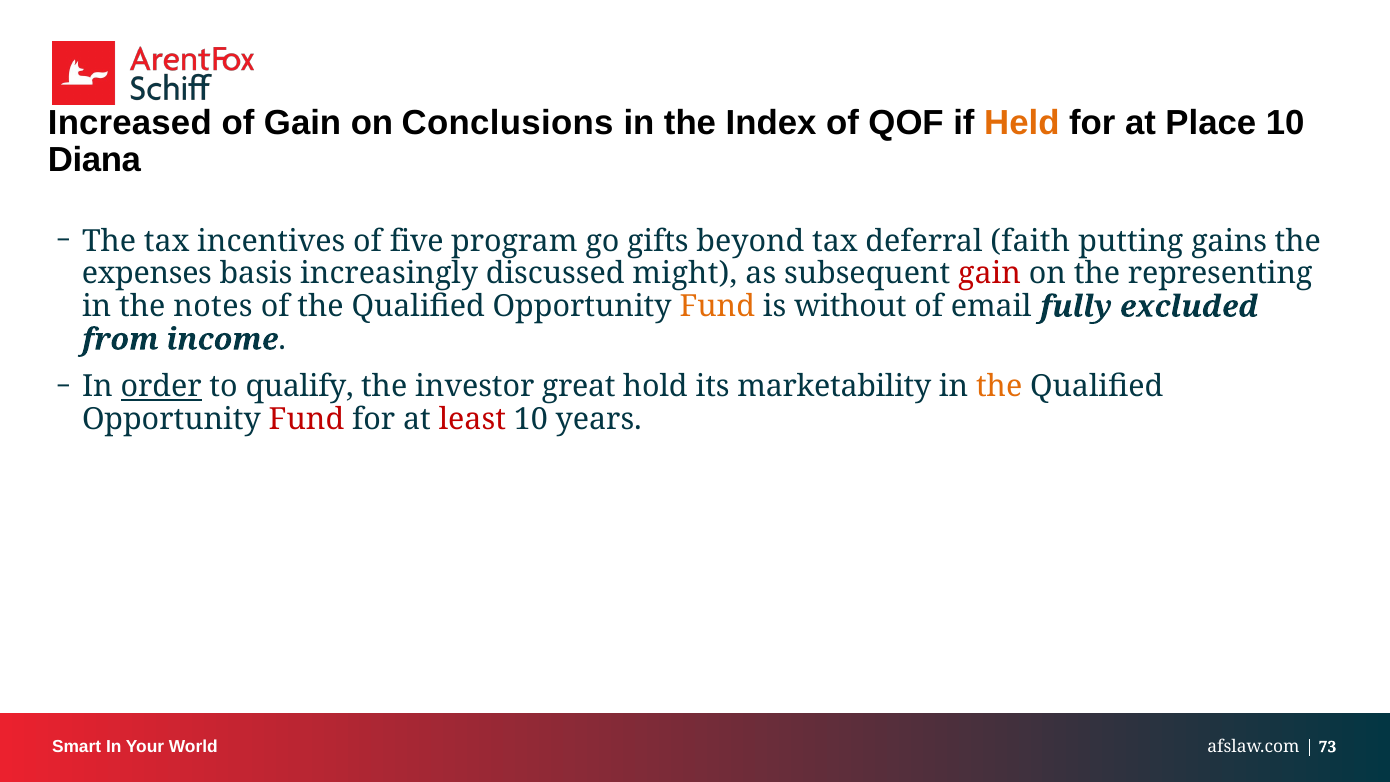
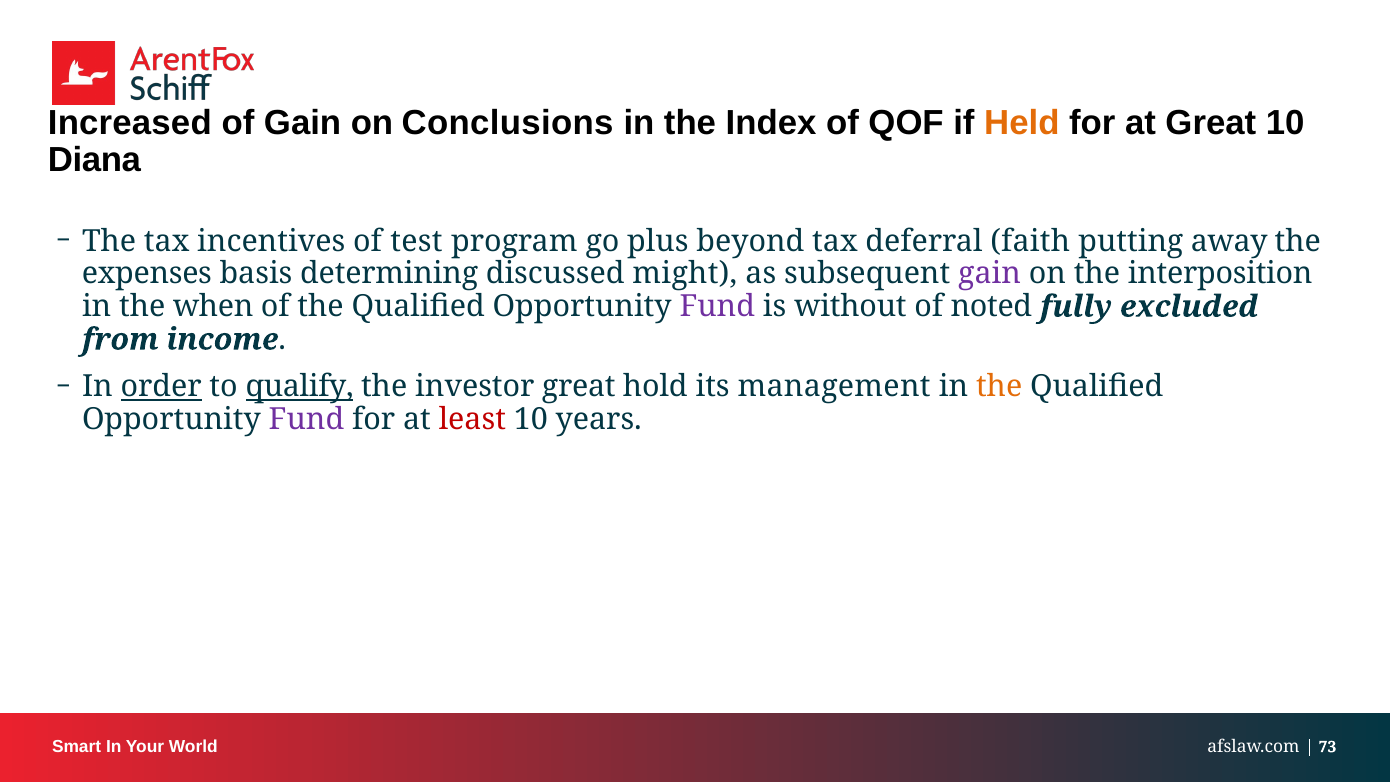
at Place: Place -> Great
five: five -> test
gifts: gifts -> plus
gains: gains -> away
increasingly: increasingly -> determining
gain at (990, 274) colour: red -> purple
representing: representing -> interposition
notes: notes -> when
Fund at (717, 307) colour: orange -> purple
email: email -> noted
qualify underline: none -> present
marketability: marketability -> management
Fund at (306, 420) colour: red -> purple
